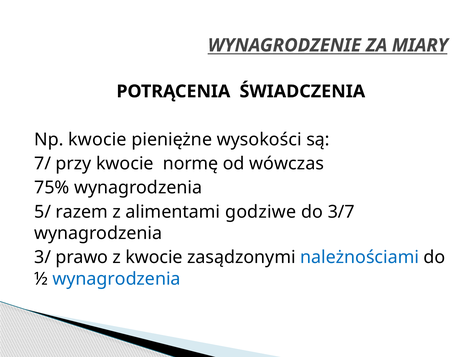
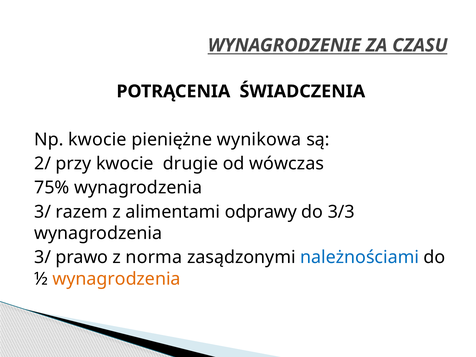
MIARY: MIARY -> CZASU
wysokości: wysokości -> wynikowa
7/: 7/ -> 2/
normę: normę -> drugie
5/ at (43, 212): 5/ -> 3/
godziwe: godziwe -> odprawy
3/7: 3/7 -> 3/3
z kwocie: kwocie -> norma
wynagrodzenia at (117, 279) colour: blue -> orange
